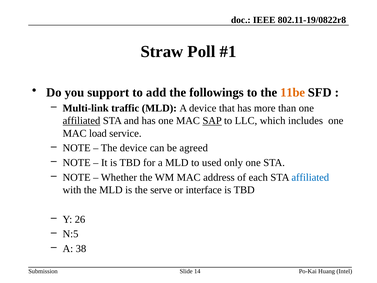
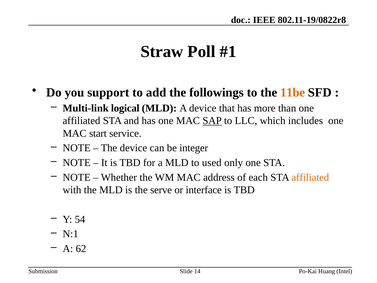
traffic: traffic -> logical
affiliated at (81, 121) underline: present -> none
load: load -> start
agreed: agreed -> integer
affiliated at (310, 177) colour: blue -> orange
26: 26 -> 54
N:5: N:5 -> N:1
38: 38 -> 62
